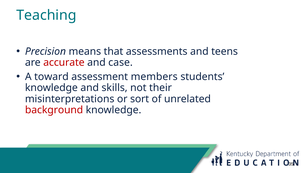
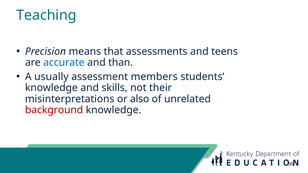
accurate colour: red -> blue
case: case -> than
toward: toward -> usually
sort: sort -> also
